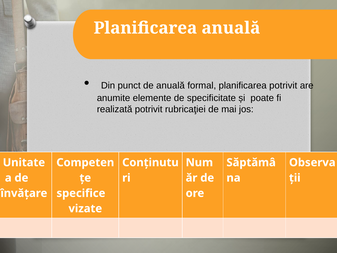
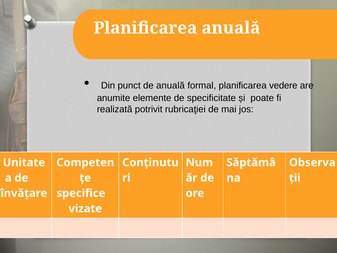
planificarea potrivit: potrivit -> vedere
